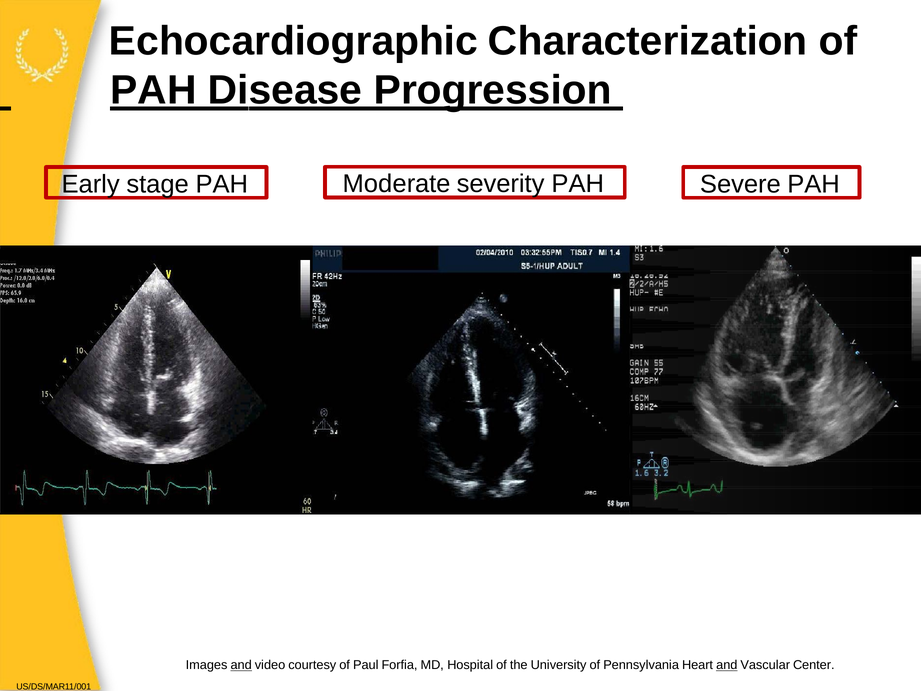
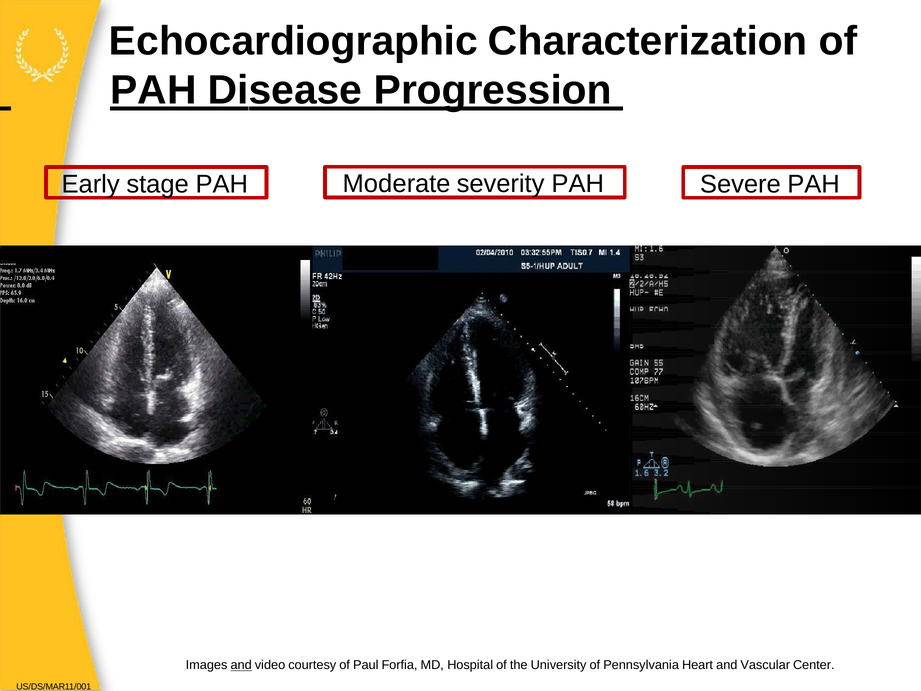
and at (727, 665) underline: present -> none
